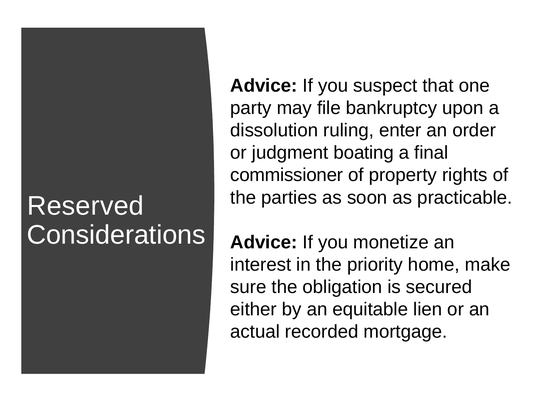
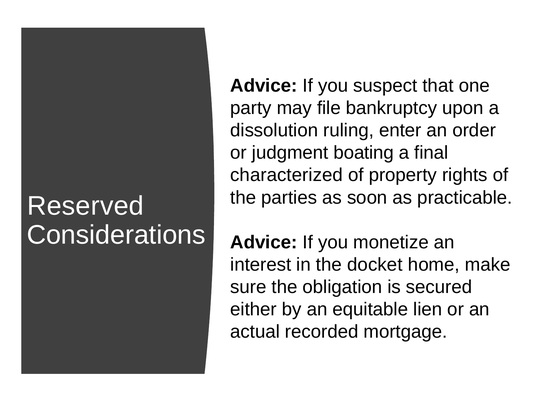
commissioner: commissioner -> characterized
priority: priority -> docket
